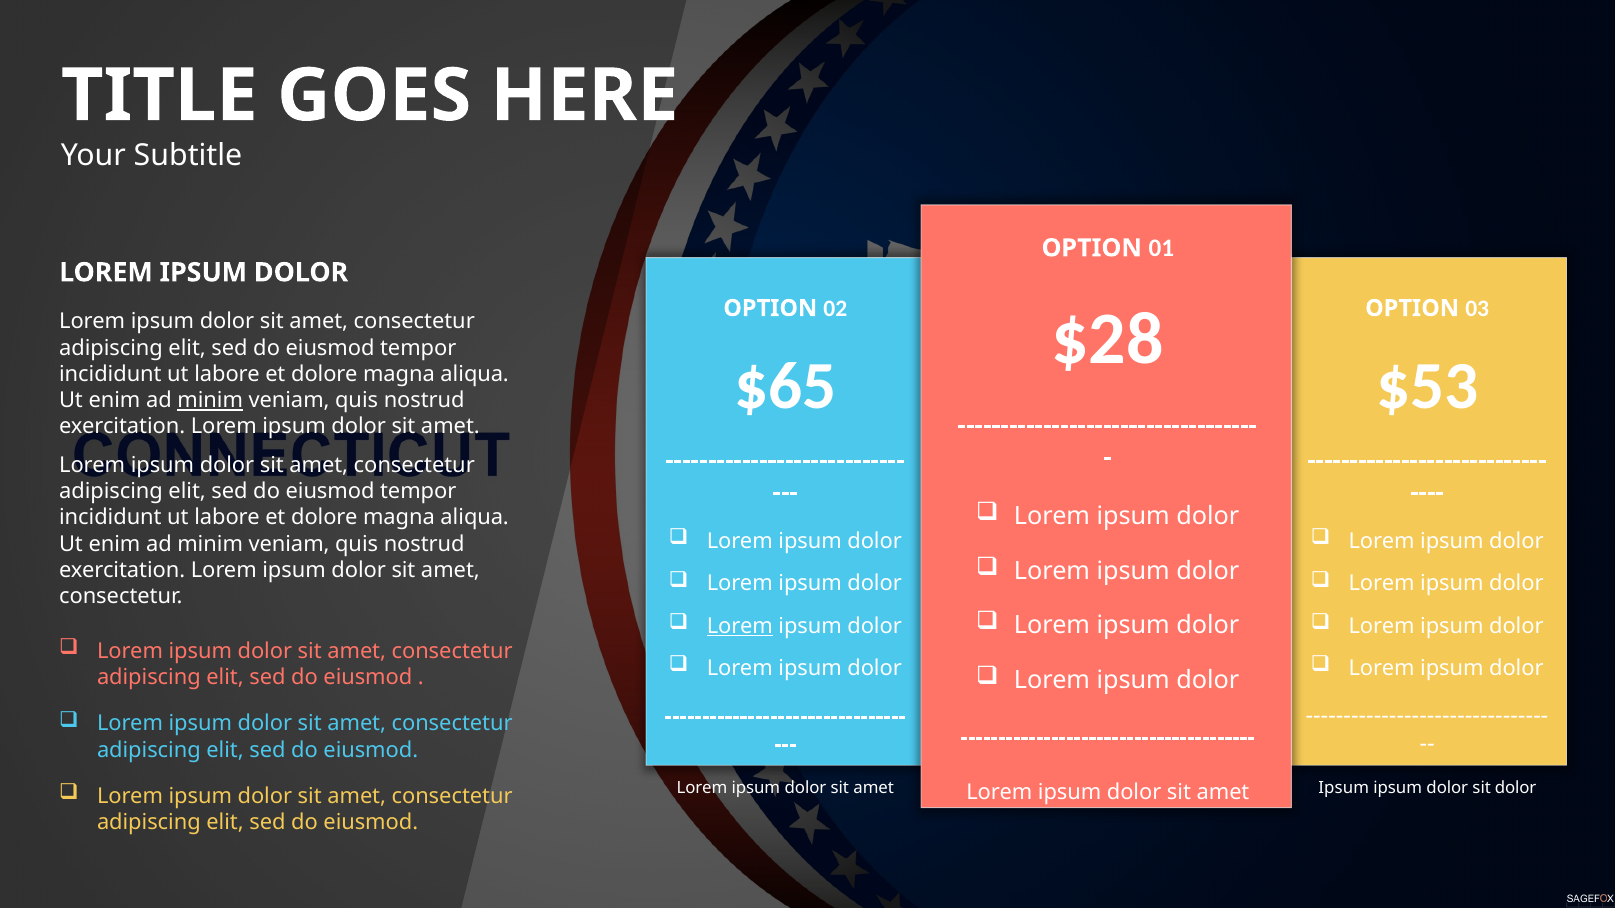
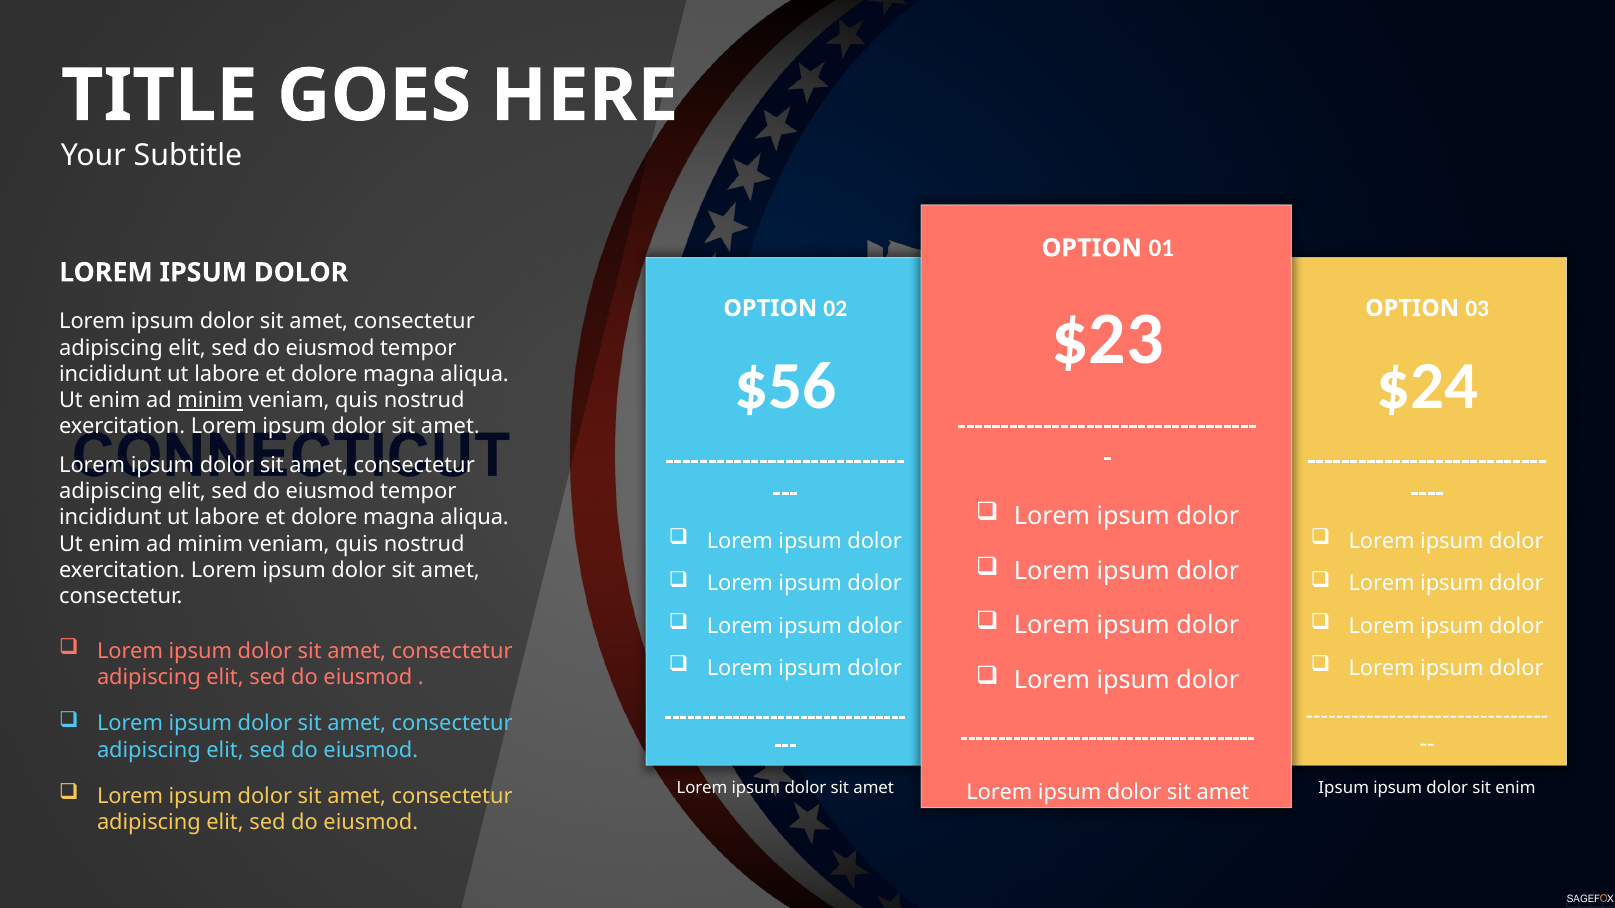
$28: $28 -> $23
$65: $65 -> $56
$53: $53 -> $24
Lorem at (740, 626) underline: present -> none
sit dolor: dolor -> enim
